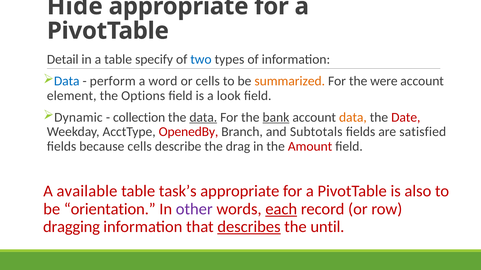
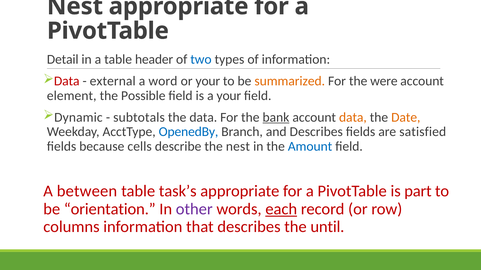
Hide at (75, 6): Hide -> Nest
specify: specify -> header
Data at (67, 81) colour: blue -> red
perform: perform -> external
or cells: cells -> your
Options: Options -> Possible
a look: look -> your
collection: collection -> subtotals
data at (203, 117) underline: present -> none
Date colour: red -> orange
OpenedBy colour: red -> blue
and Subtotals: Subtotals -> Describes
the drag: drag -> nest
Amount colour: red -> blue
available: available -> between
also: also -> part
dragging: dragging -> columns
describes at (249, 227) underline: present -> none
